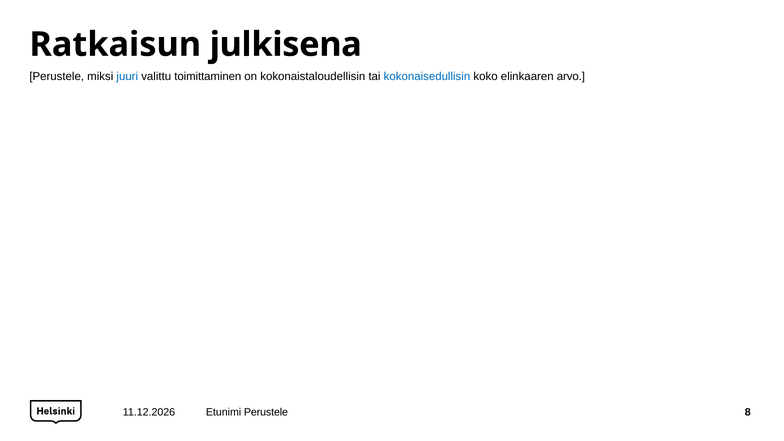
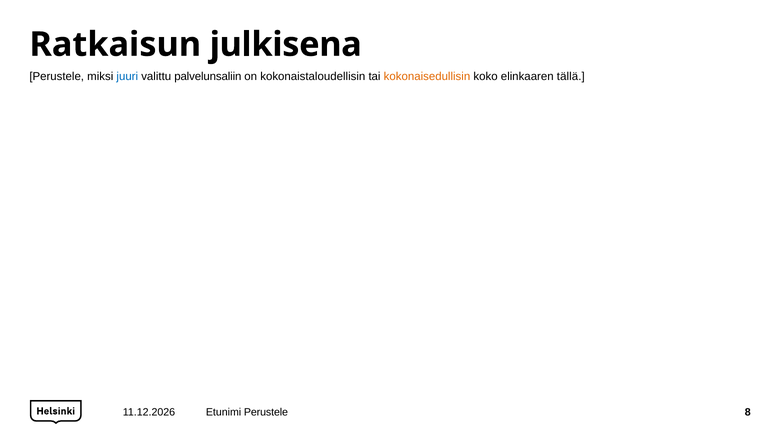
toimittaminen: toimittaminen -> palvelunsaliin
kokonaisedullisin colour: blue -> orange
arvo: arvo -> tällä
